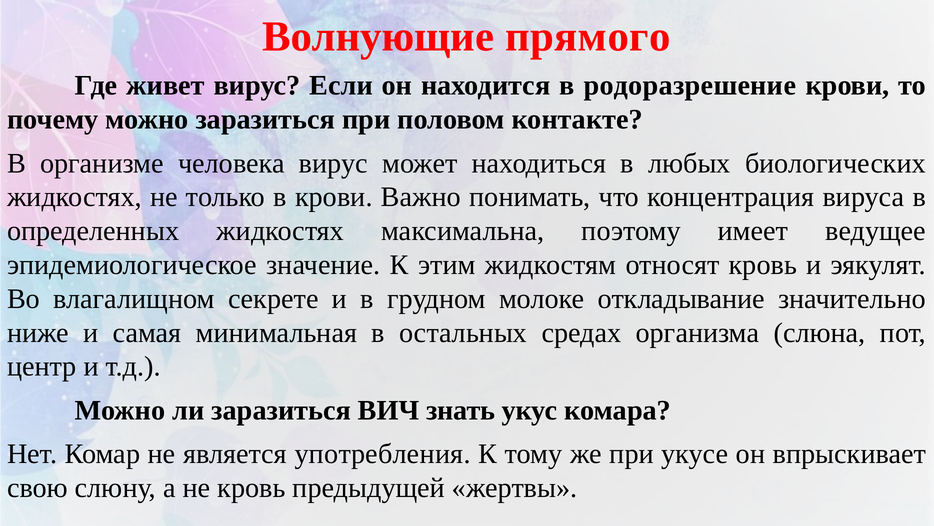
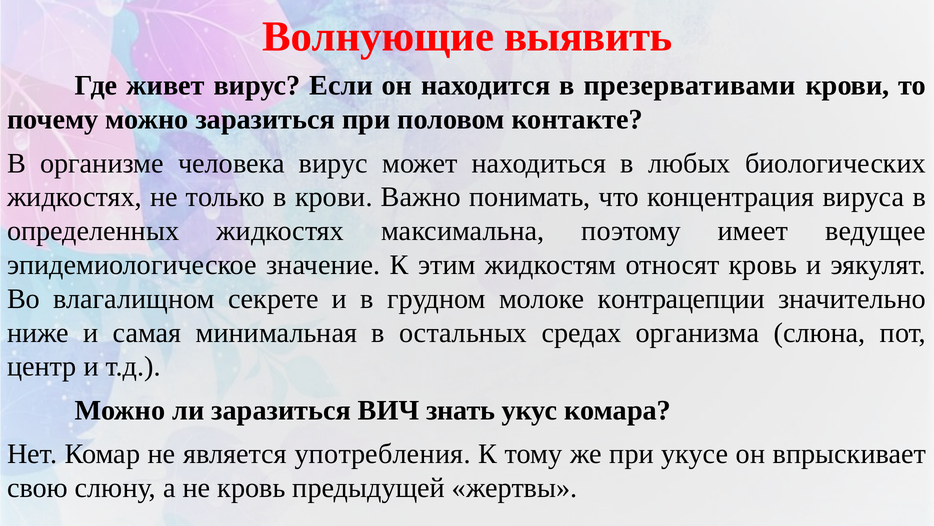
прямого: прямого -> выявить
родоразрешение: родоразрешение -> презервативами
откладывание: откладывание -> контрацепции
